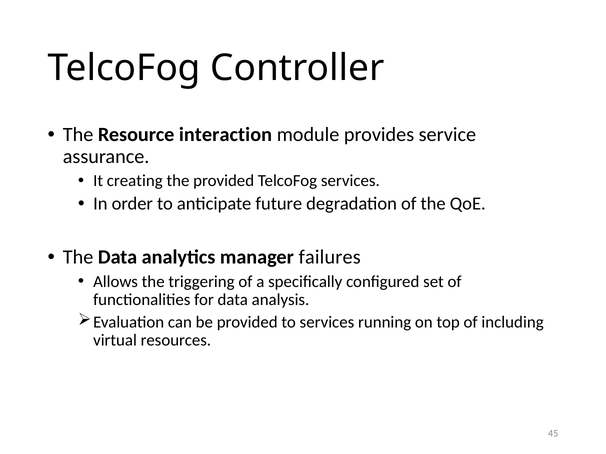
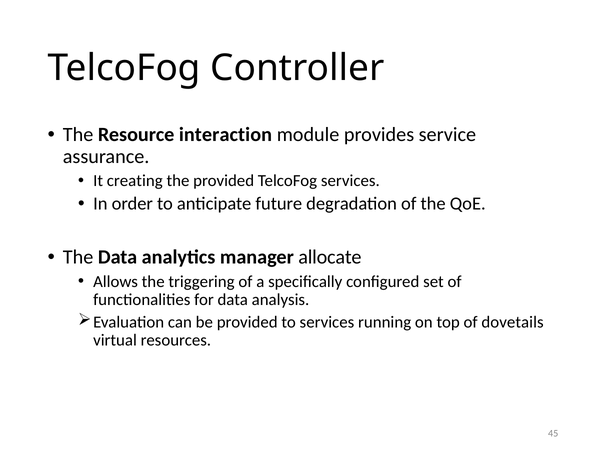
failures: failures -> allocate
including: including -> dovetails
